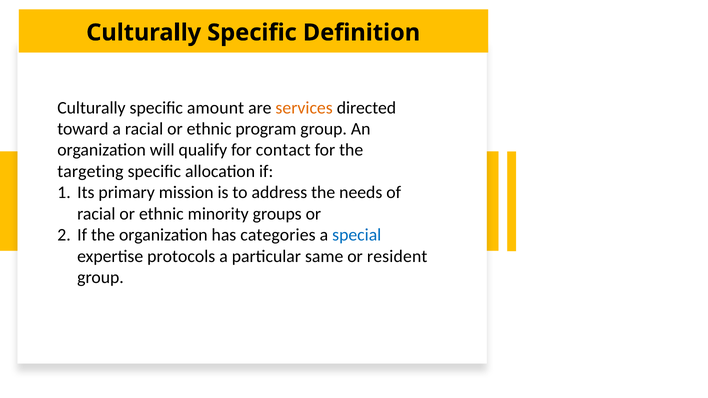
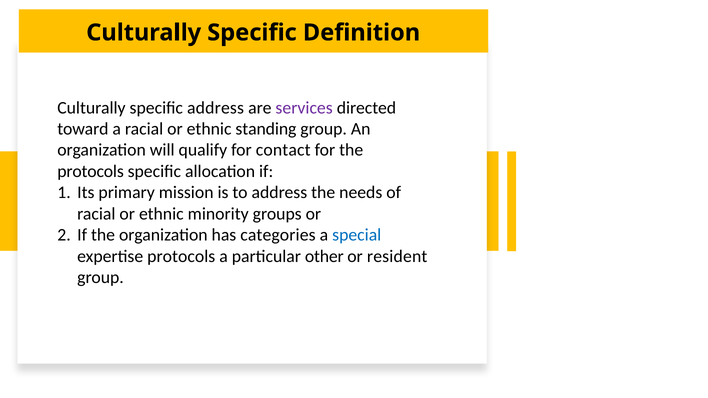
specific amount: amount -> address
services colour: orange -> purple
program: program -> standing
targeting at (90, 171): targeting -> protocols
same: same -> other
